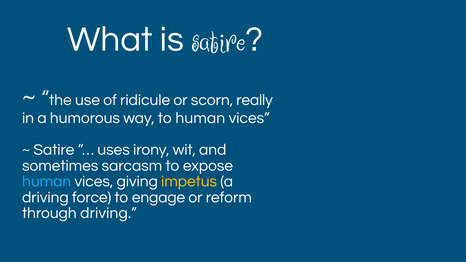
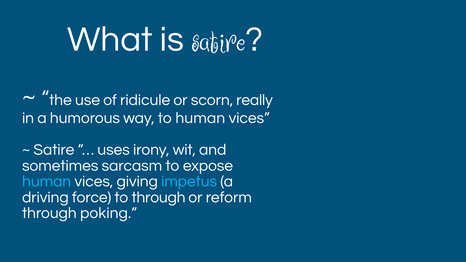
impetus colour: yellow -> light blue
to engage: engage -> through
through driving: driving -> poking
